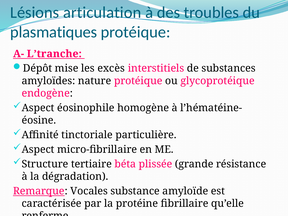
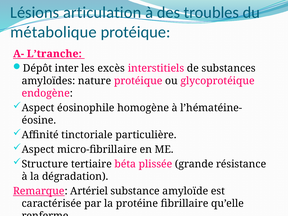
plasmatiques: plasmatiques -> métabolique
mise: mise -> inter
Vocales: Vocales -> Artériel
